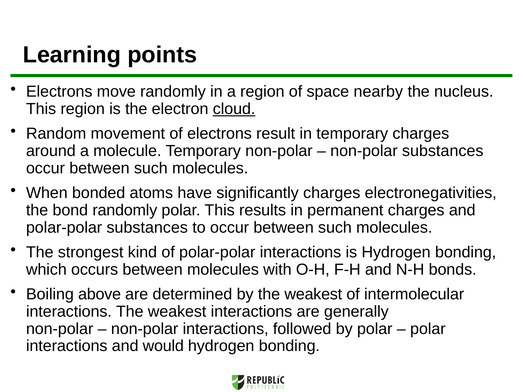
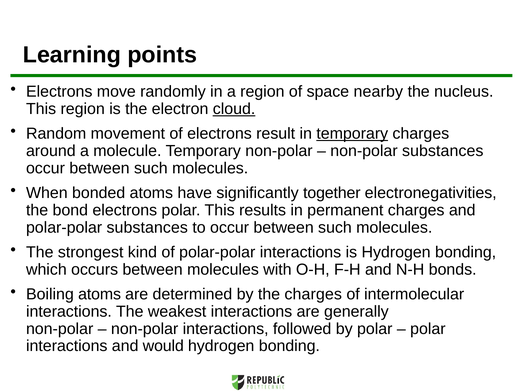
temporary at (352, 134) underline: none -> present
significantly charges: charges -> together
bond randomly: randomly -> electrons
Boiling above: above -> atoms
by the weakest: weakest -> charges
